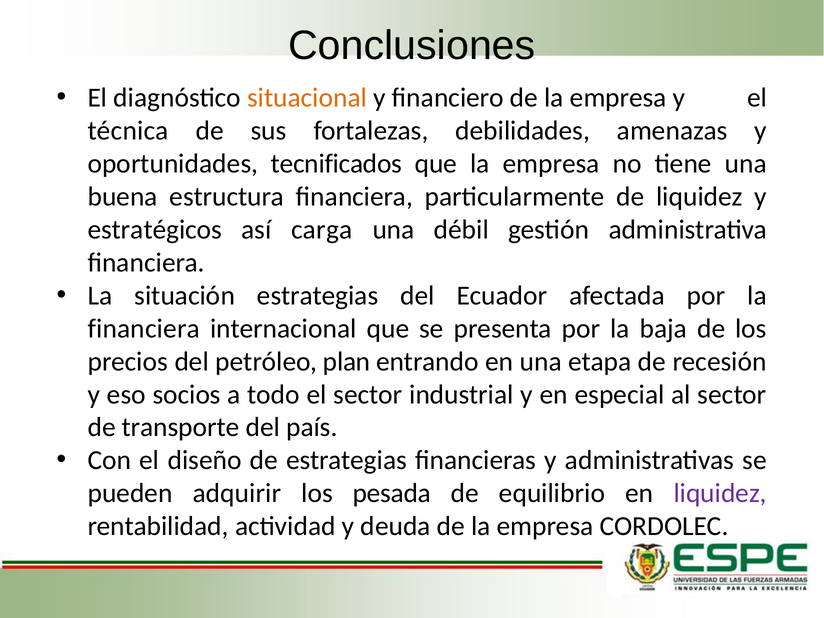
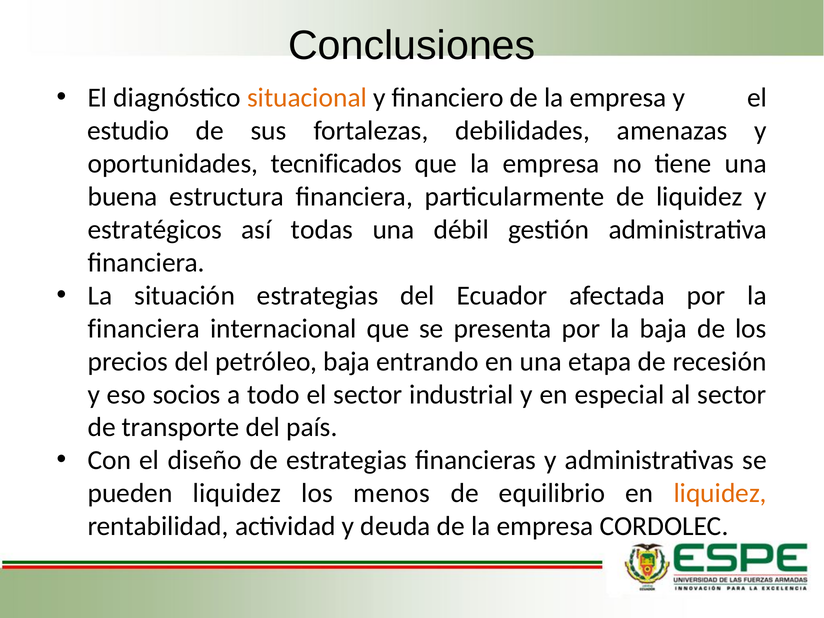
técnica: técnica -> estudio
carga: carga -> todas
petróleo plan: plan -> baja
pueden adquirir: adquirir -> liquidez
pesada: pesada -> menos
liquidez at (720, 493) colour: purple -> orange
